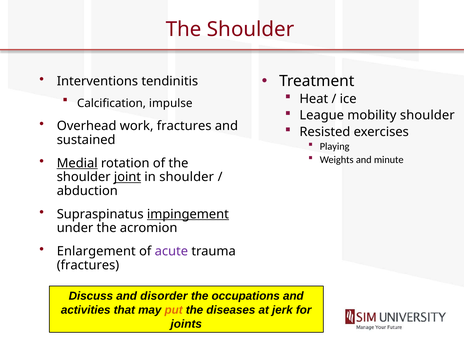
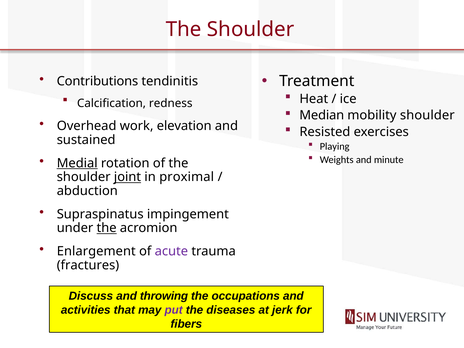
Interventions: Interventions -> Contributions
impulse: impulse -> redness
League: League -> Median
work fractures: fractures -> elevation
in shoulder: shoulder -> proximal
impingement underline: present -> none
the at (107, 228) underline: none -> present
disorder: disorder -> throwing
put colour: orange -> purple
joints: joints -> fibers
